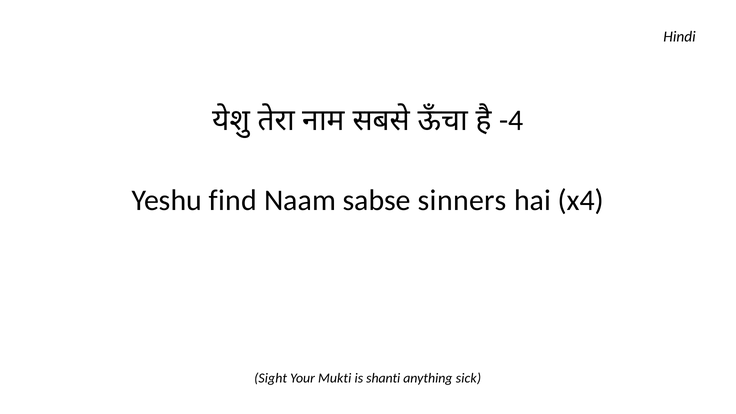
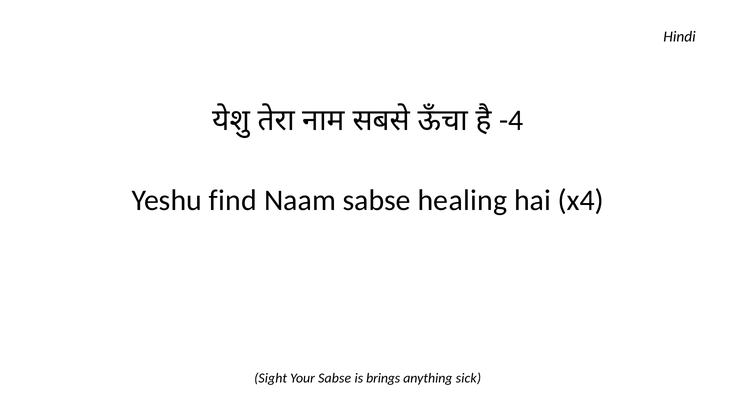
sinners: sinners -> healing
Your Mukti: Mukti -> Sabse
shanti: shanti -> brings
